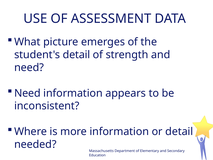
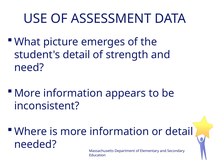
Need at (27, 93): Need -> More
